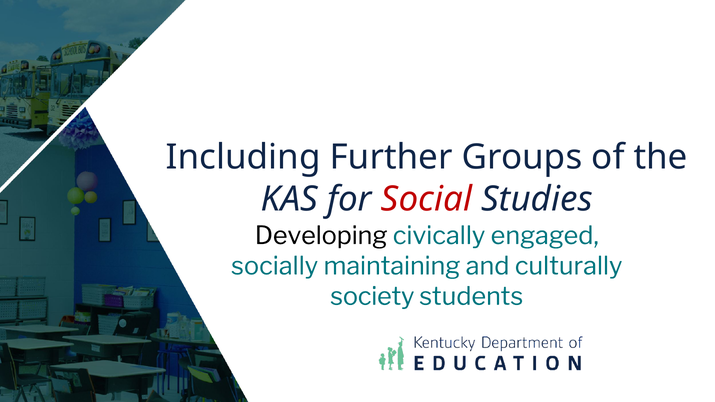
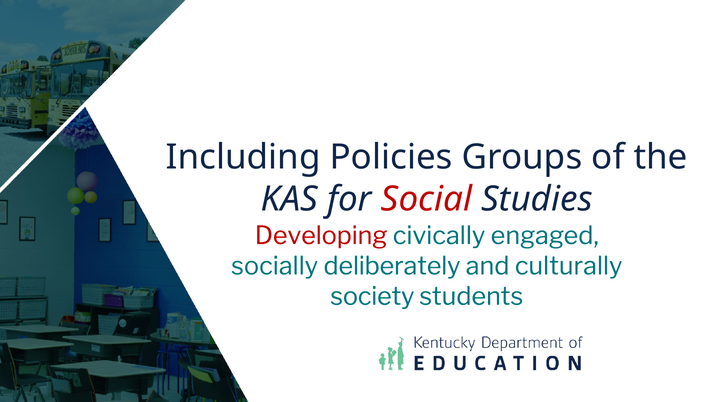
Further: Further -> Policies
Developing colour: black -> red
maintaining: maintaining -> deliberately
